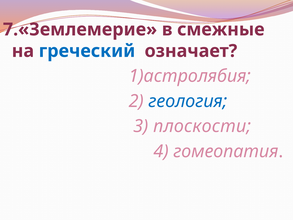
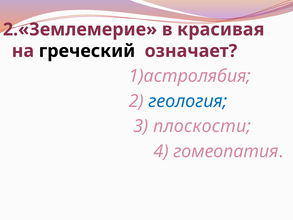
7.«Землемерие: 7.«Землемерие -> 2.«Землемерие
смежные: смежные -> красивая
греческий colour: blue -> black
